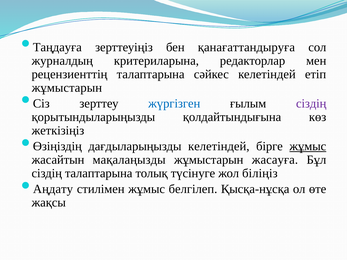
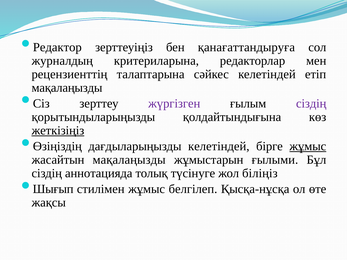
Таңдауға: Таңдауға -> Редактор
жұмыстарын at (67, 88): жұмыстарын -> мақалаңызды
жүргізген colour: blue -> purple
жеткізіңіз underline: none -> present
жасауға: жасауға -> ғылыми
сіздің талаптарына: талаптарына -> аннотацияда
Аңдату: Аңдату -> Шығып
